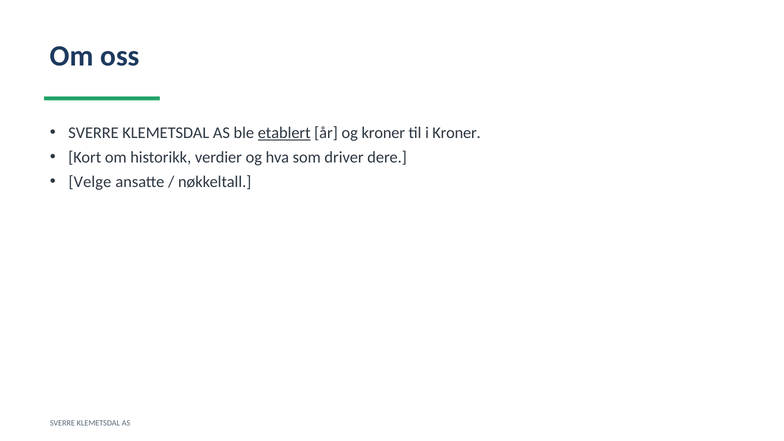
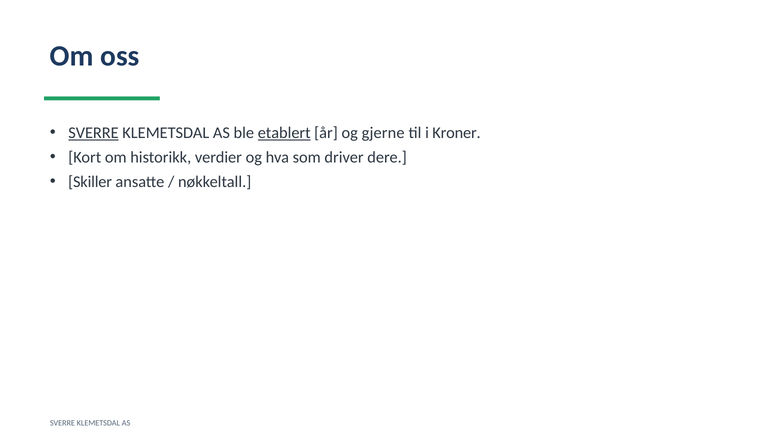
SVERRE at (93, 133) underline: none -> present
og kroner: kroner -> gjerne
Velge: Velge -> Skiller
